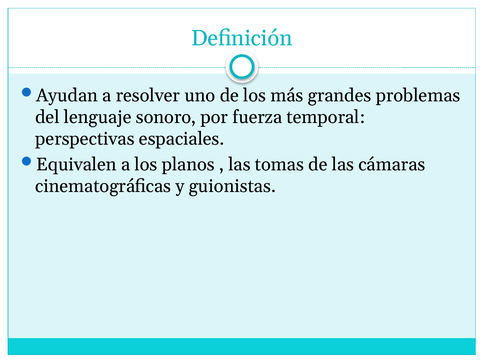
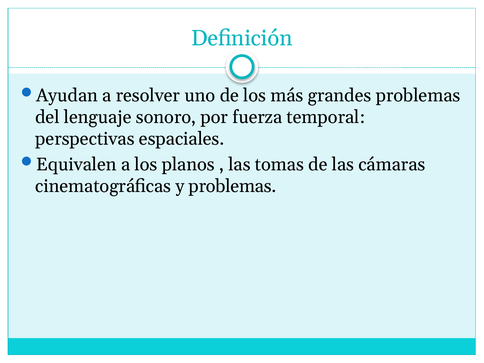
y guionistas: guionistas -> problemas
